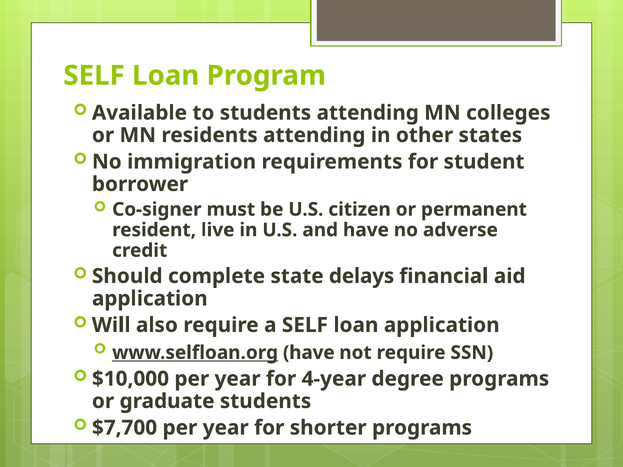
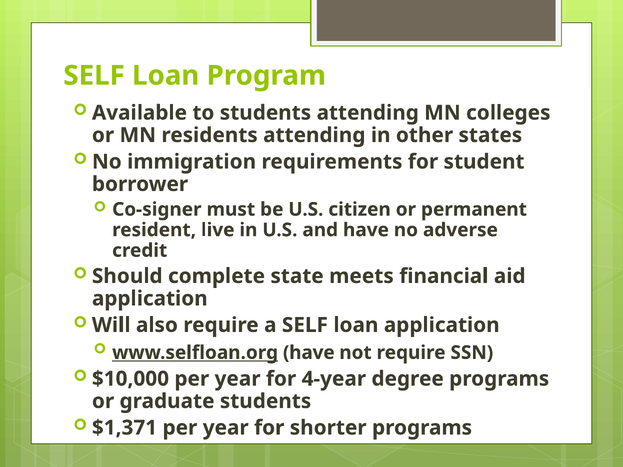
delays: delays -> meets
$7,700: $7,700 -> $1,371
